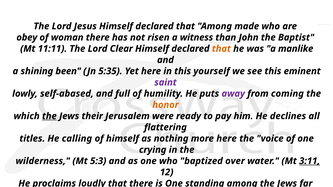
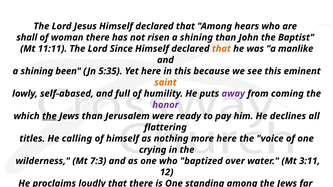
made: made -> hears
obey: obey -> shall
risen a witness: witness -> shining
Clear: Clear -> Since
yourself: yourself -> because
saint colour: purple -> orange
honor at (165, 105) colour: orange -> purple
Jews their: their -> than
5:3: 5:3 -> 7:3
3:11 underline: present -> none
